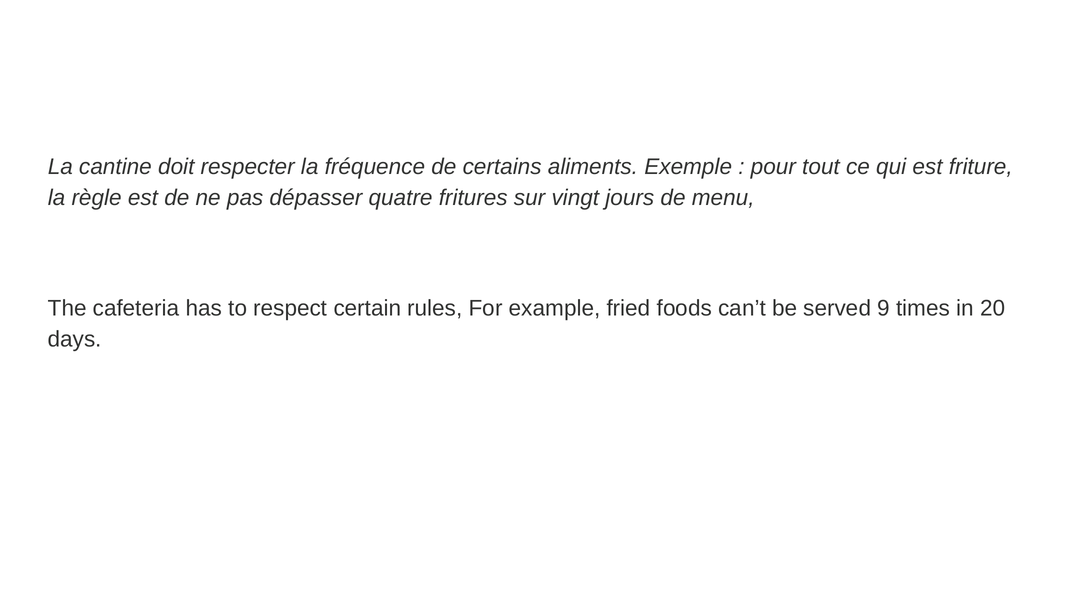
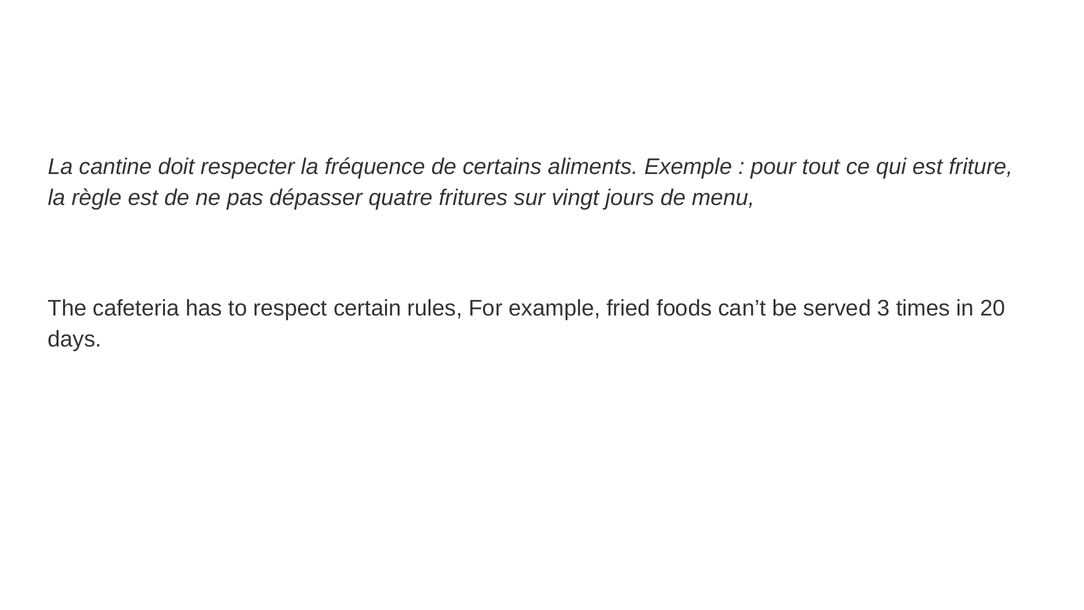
9: 9 -> 3
